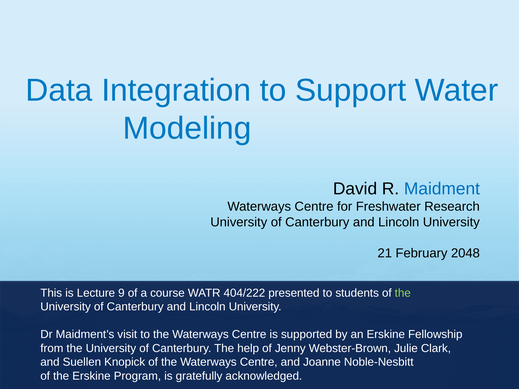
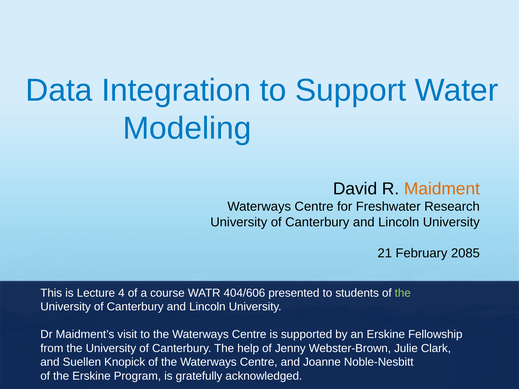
Maidment colour: blue -> orange
2048: 2048 -> 2085
9: 9 -> 4
404/222: 404/222 -> 404/606
